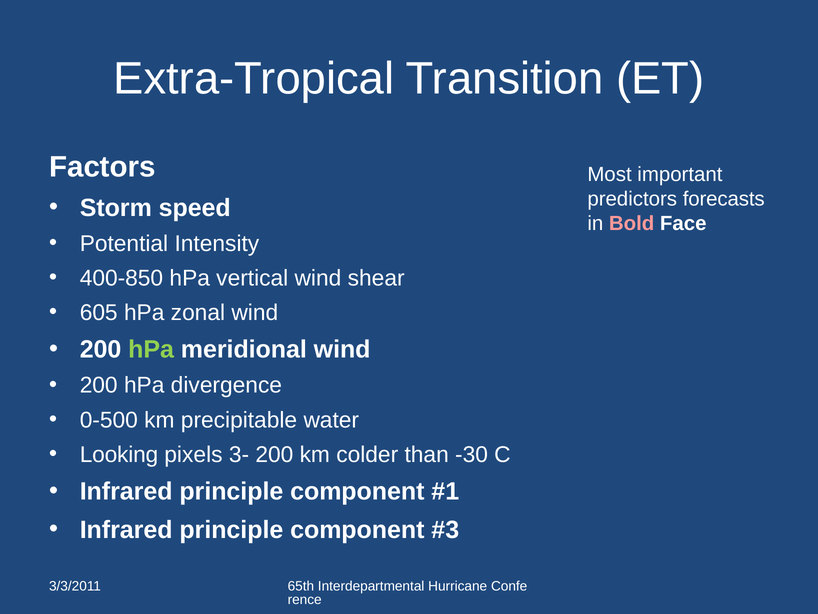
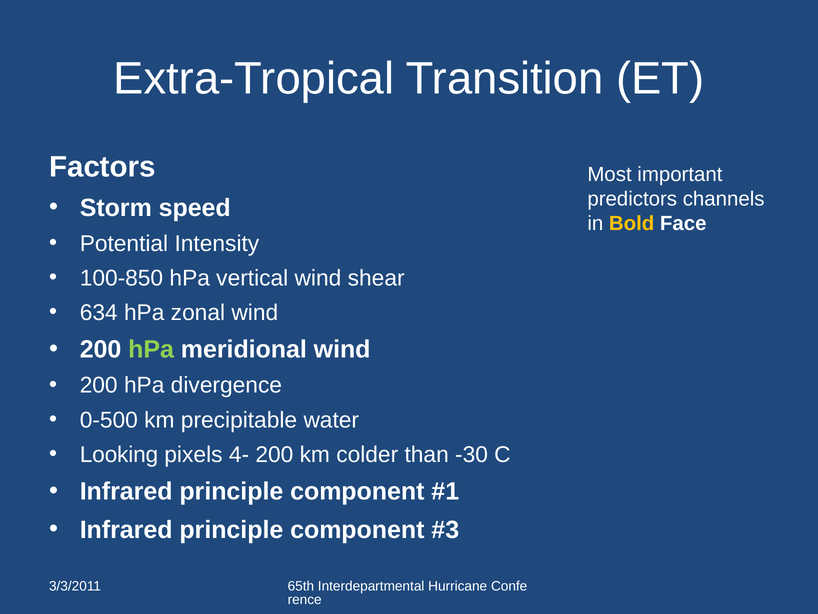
forecasts: forecasts -> channels
Bold colour: pink -> yellow
400-850: 400-850 -> 100-850
605: 605 -> 634
3-: 3- -> 4-
